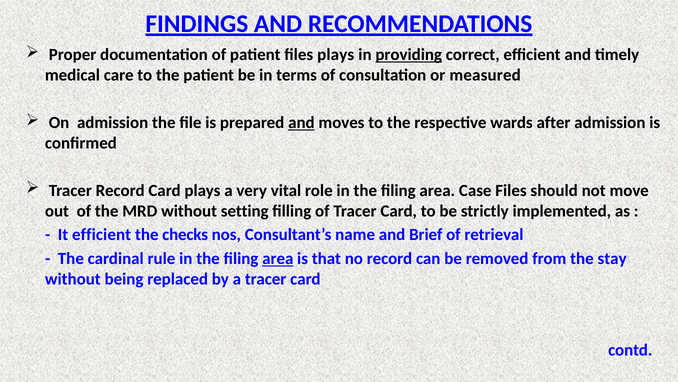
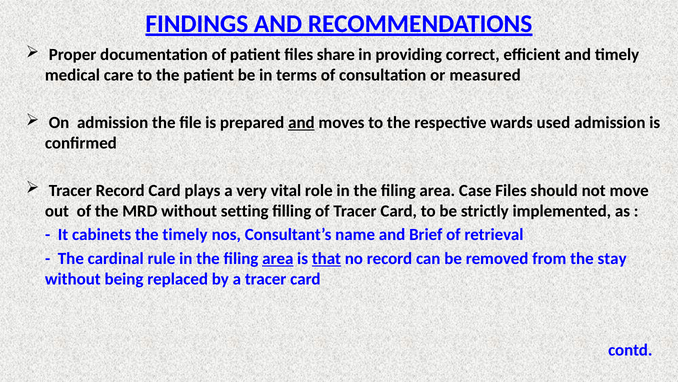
files plays: plays -> share
providing underline: present -> none
after: after -> used
It efficient: efficient -> cabinets
the checks: checks -> timely
that underline: none -> present
